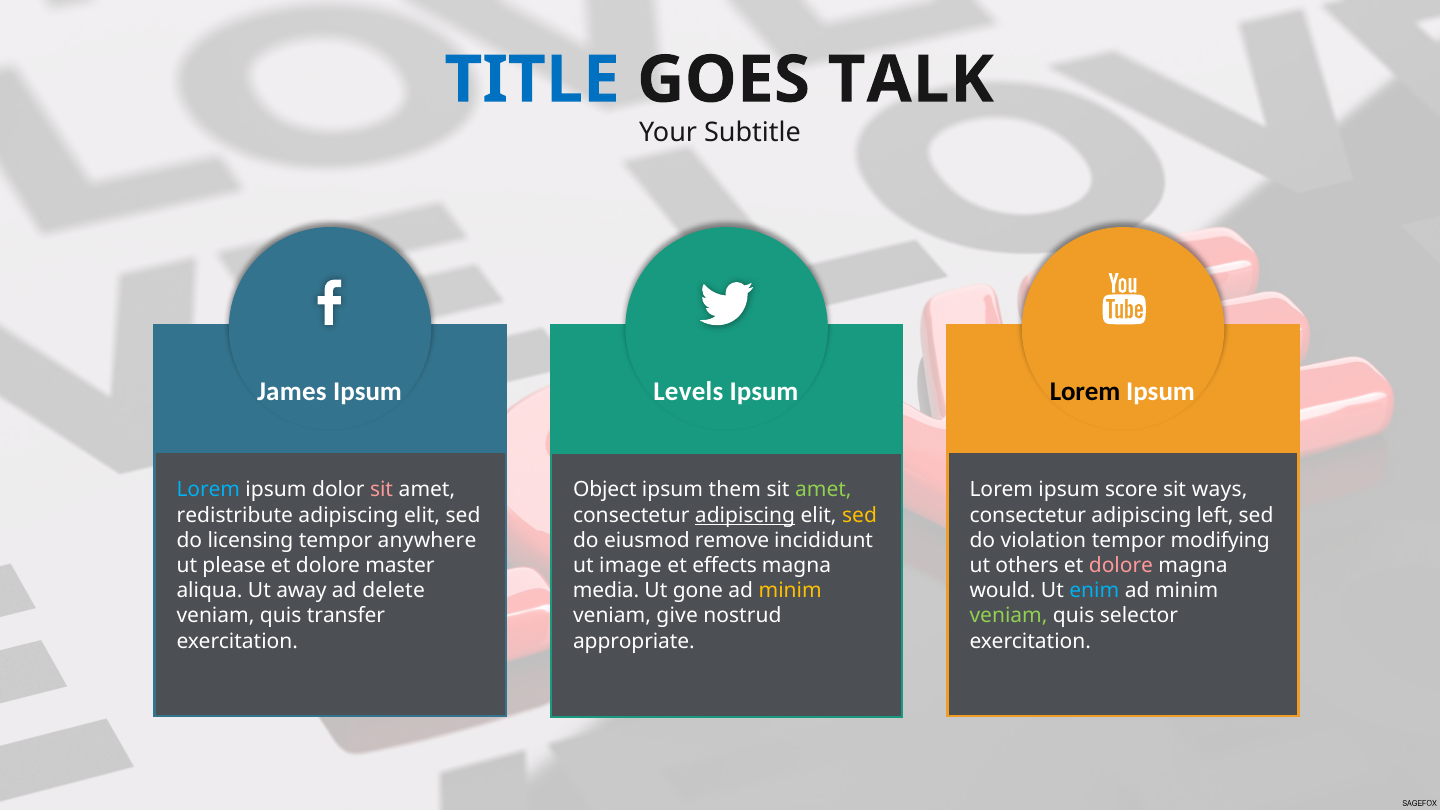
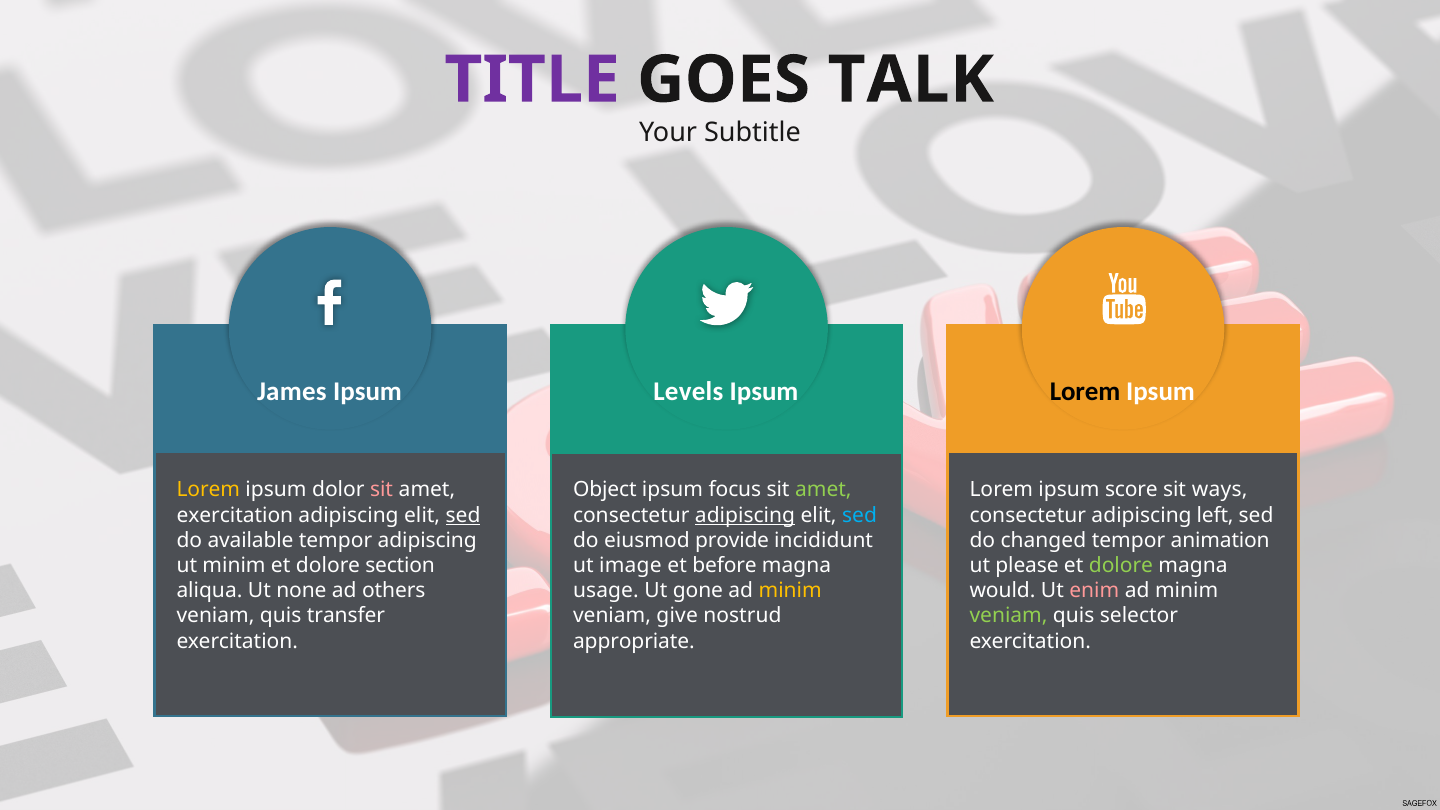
TITLE colour: blue -> purple
Lorem at (208, 490) colour: light blue -> yellow
them: them -> focus
redistribute at (235, 515): redistribute -> exercitation
sed at (463, 515) underline: none -> present
sed at (860, 515) colour: yellow -> light blue
licensing: licensing -> available
tempor anywhere: anywhere -> adipiscing
remove: remove -> provide
violation: violation -> changed
modifying: modifying -> animation
ut please: please -> minim
master: master -> section
effects: effects -> before
others: others -> please
dolore at (1121, 566) colour: pink -> light green
away: away -> none
delete: delete -> others
media: media -> usage
enim colour: light blue -> pink
